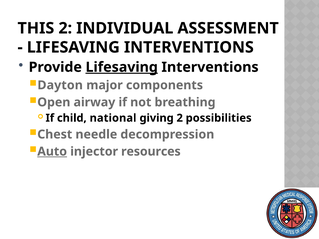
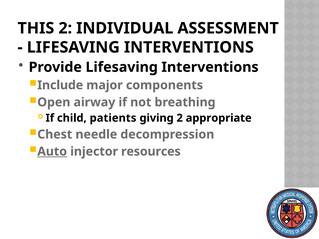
Lifesaving at (122, 67) underline: present -> none
Dayton: Dayton -> Include
national: national -> patients
possibilities: possibilities -> appropriate
